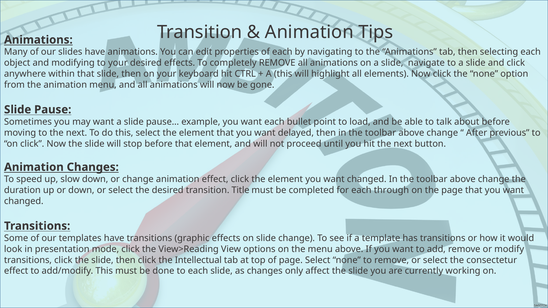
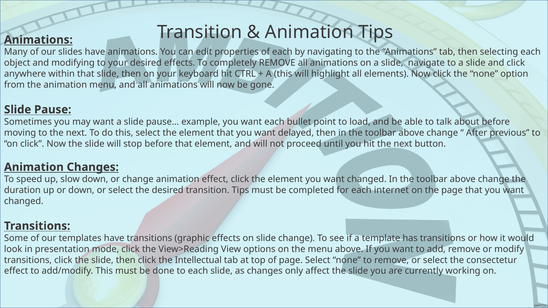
transition Title: Title -> Tips
through: through -> internet
